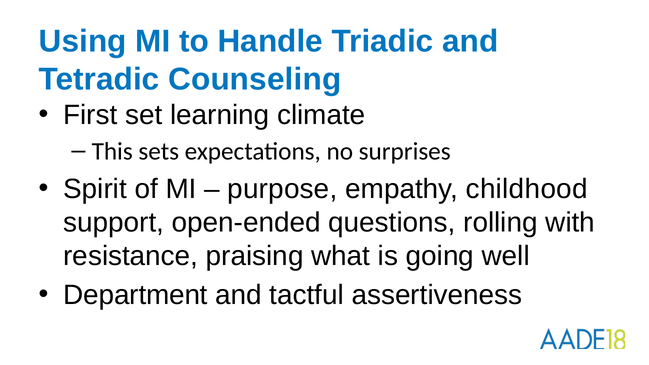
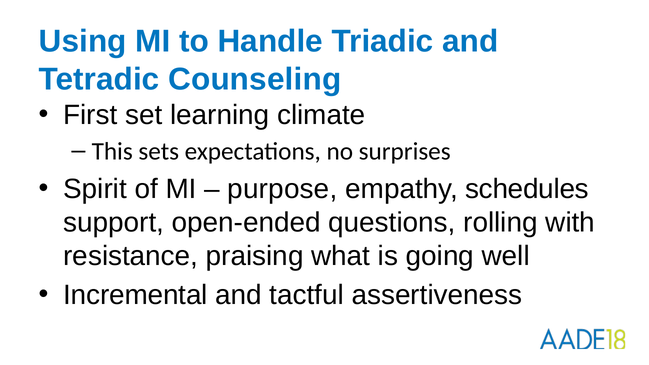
childhood: childhood -> schedules
Department: Department -> Incremental
